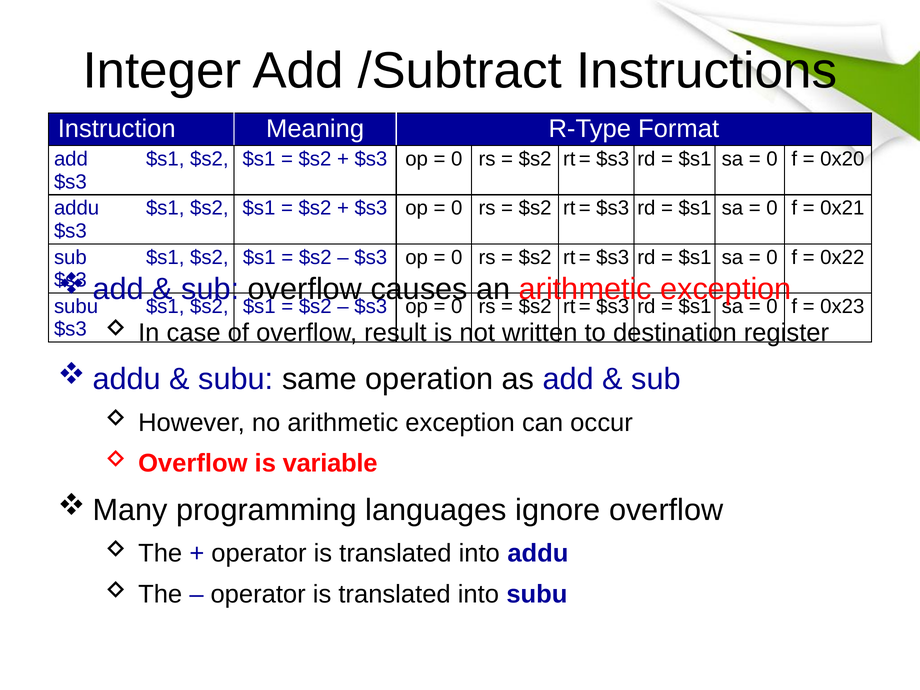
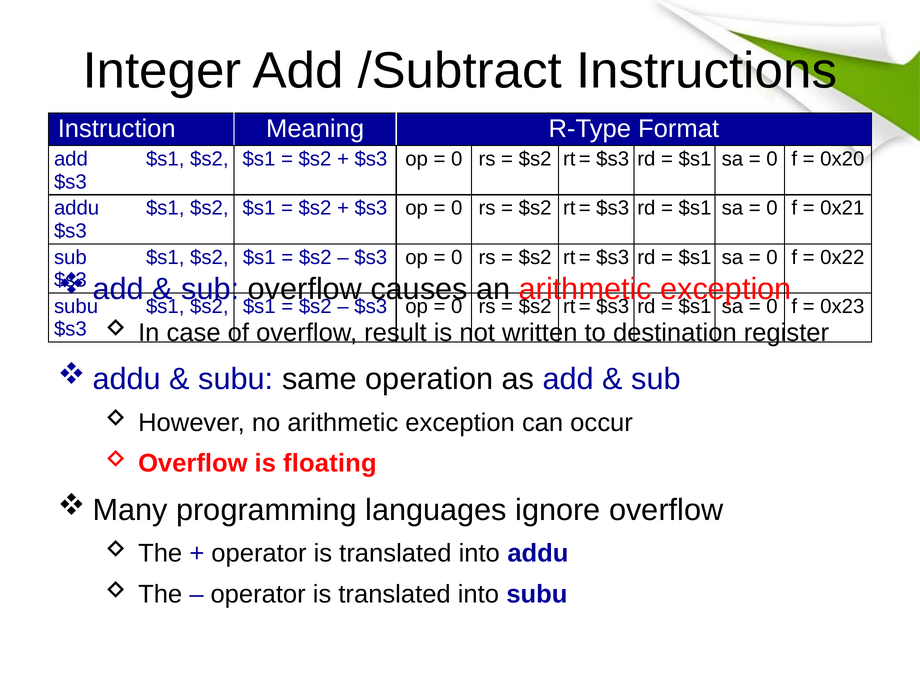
variable: variable -> floating
